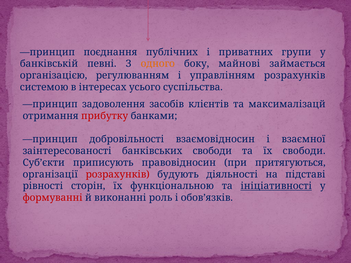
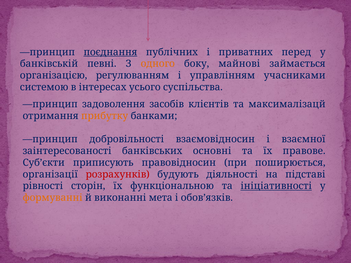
поєднання underline: none -> present
групи: групи -> перед
управлінням розрахунків: розрахунків -> учасниками
прибутку colour: red -> orange
банківських свободи: свободи -> основні
їх свободи: свободи -> правове
притягуються: притягуються -> поширюється
формуванні colour: red -> orange
роль: роль -> мета
